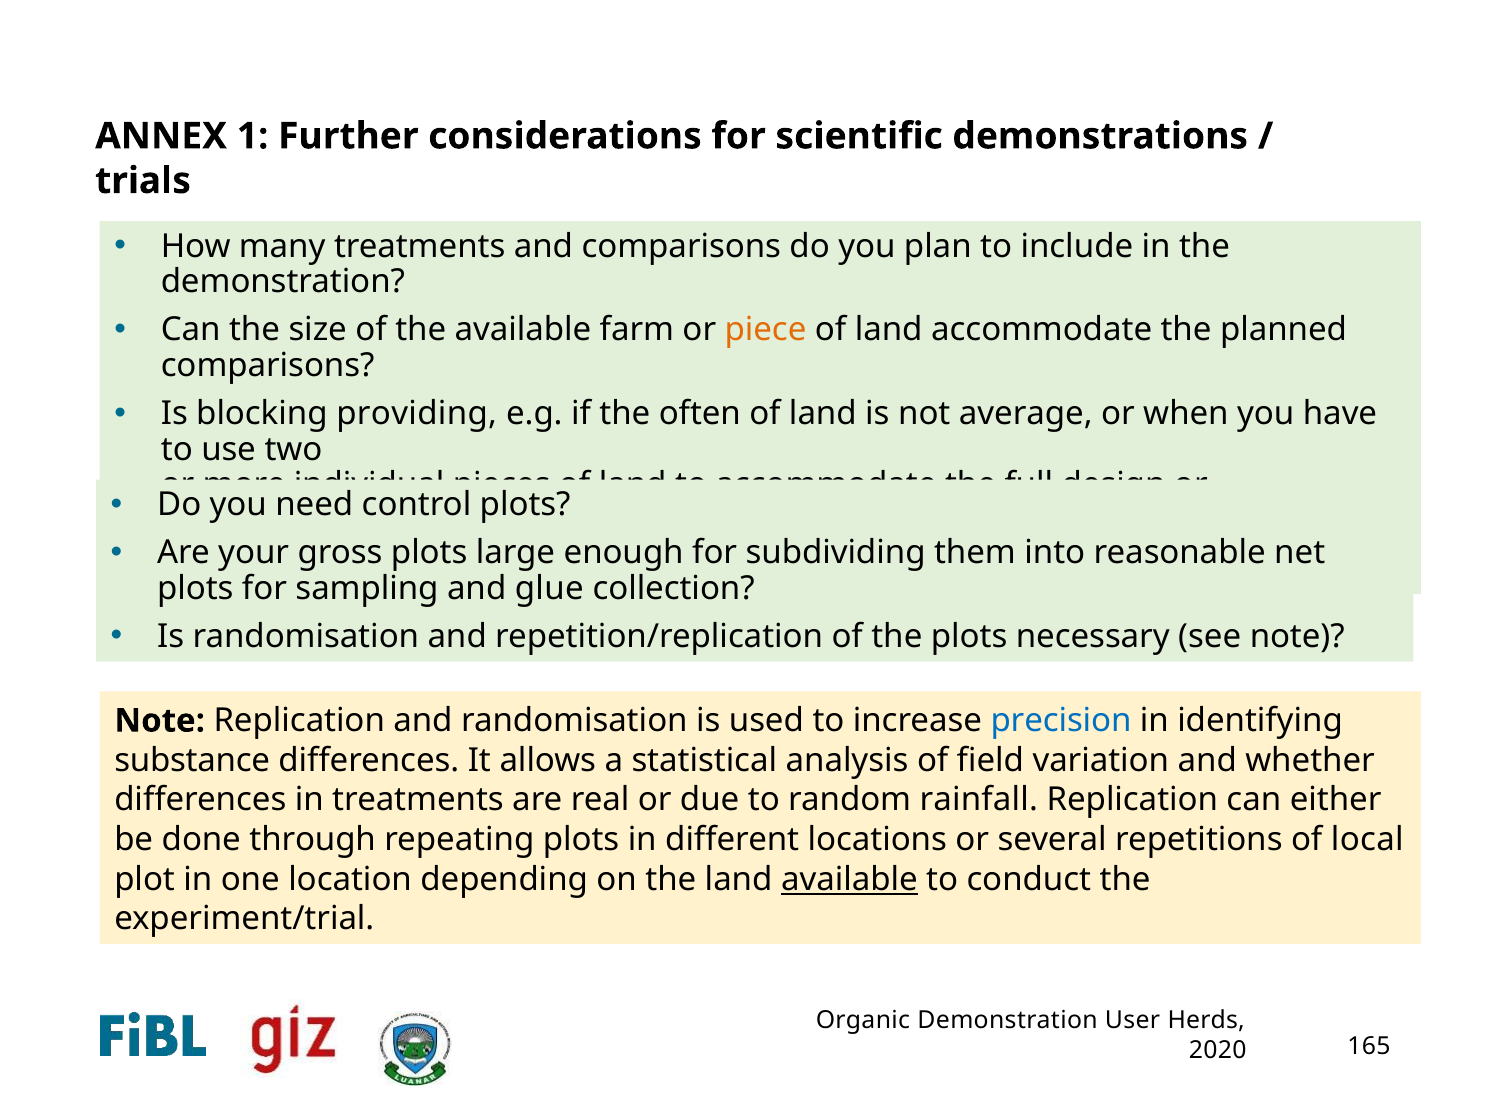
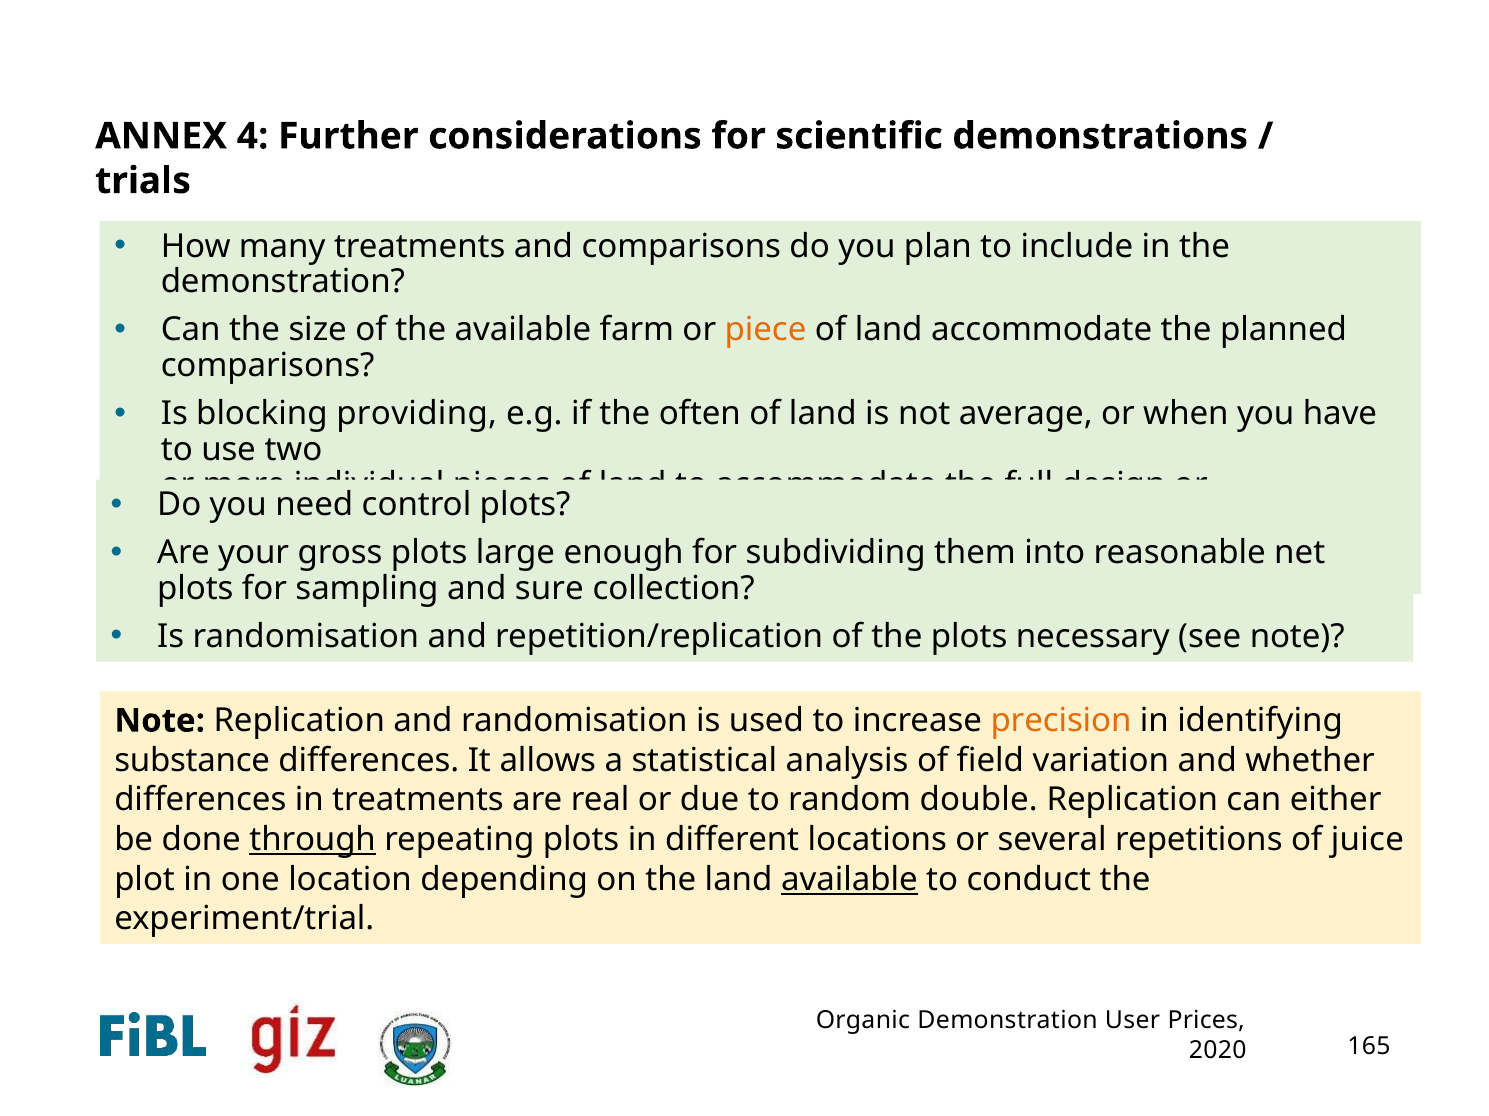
1: 1 -> 4
glue: glue -> sure
precision colour: blue -> orange
rainfall: rainfall -> double
through underline: none -> present
local: local -> juice
Herds: Herds -> Prices
